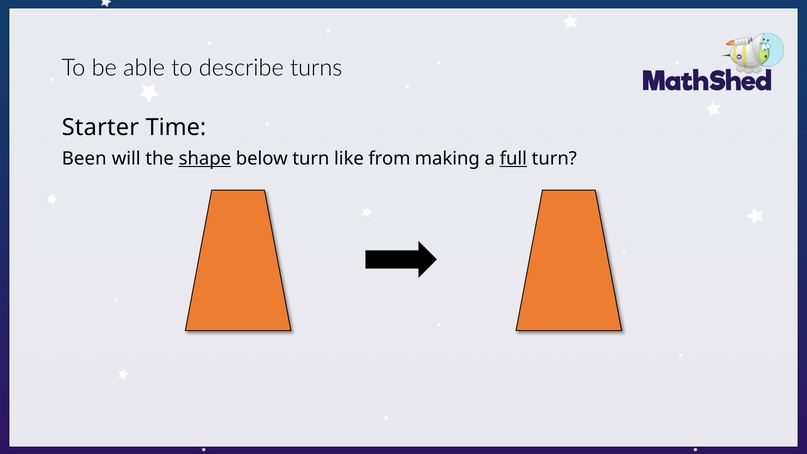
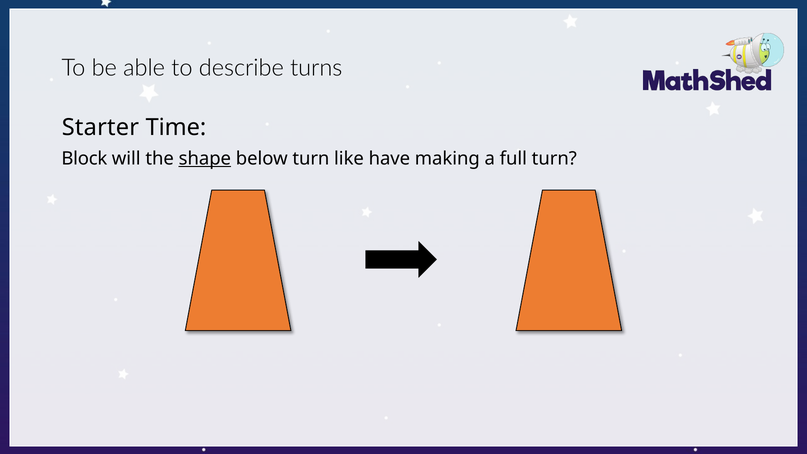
Been: Been -> Block
from: from -> have
full underline: present -> none
